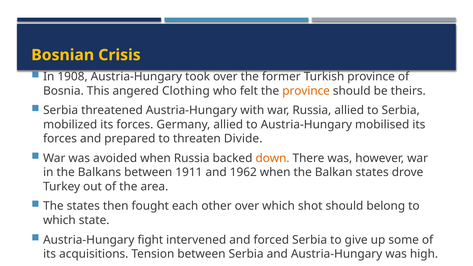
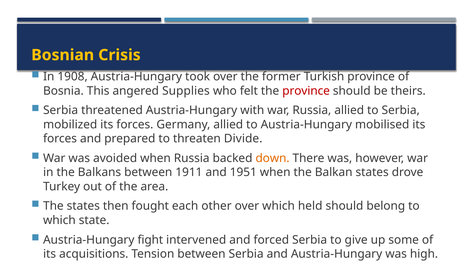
Clothing: Clothing -> Supplies
province at (306, 91) colour: orange -> red
1962: 1962 -> 1951
shot: shot -> held
